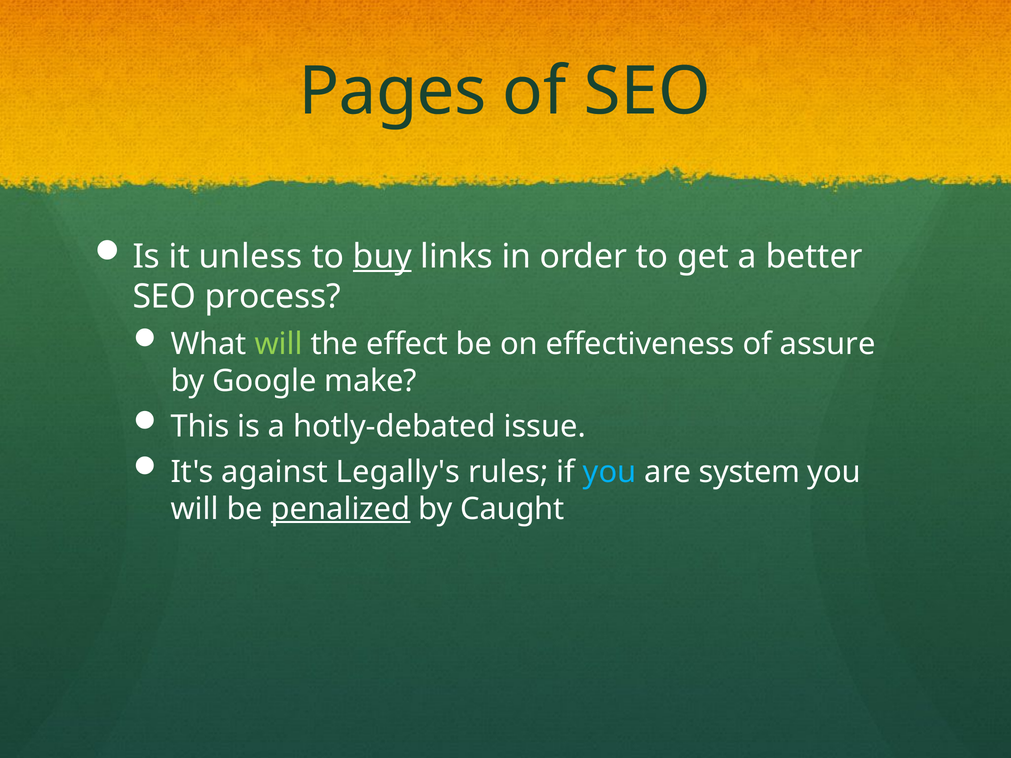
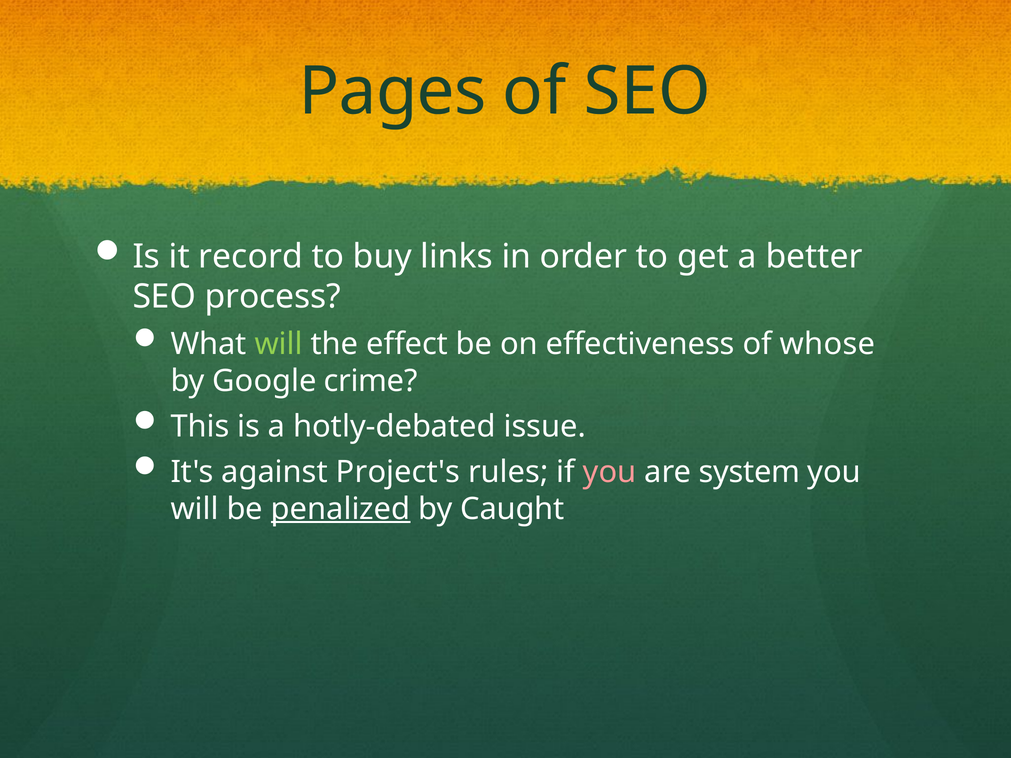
unless: unless -> record
buy underline: present -> none
assure: assure -> whose
make: make -> crime
Legally's: Legally's -> Project's
you at (610, 472) colour: light blue -> pink
